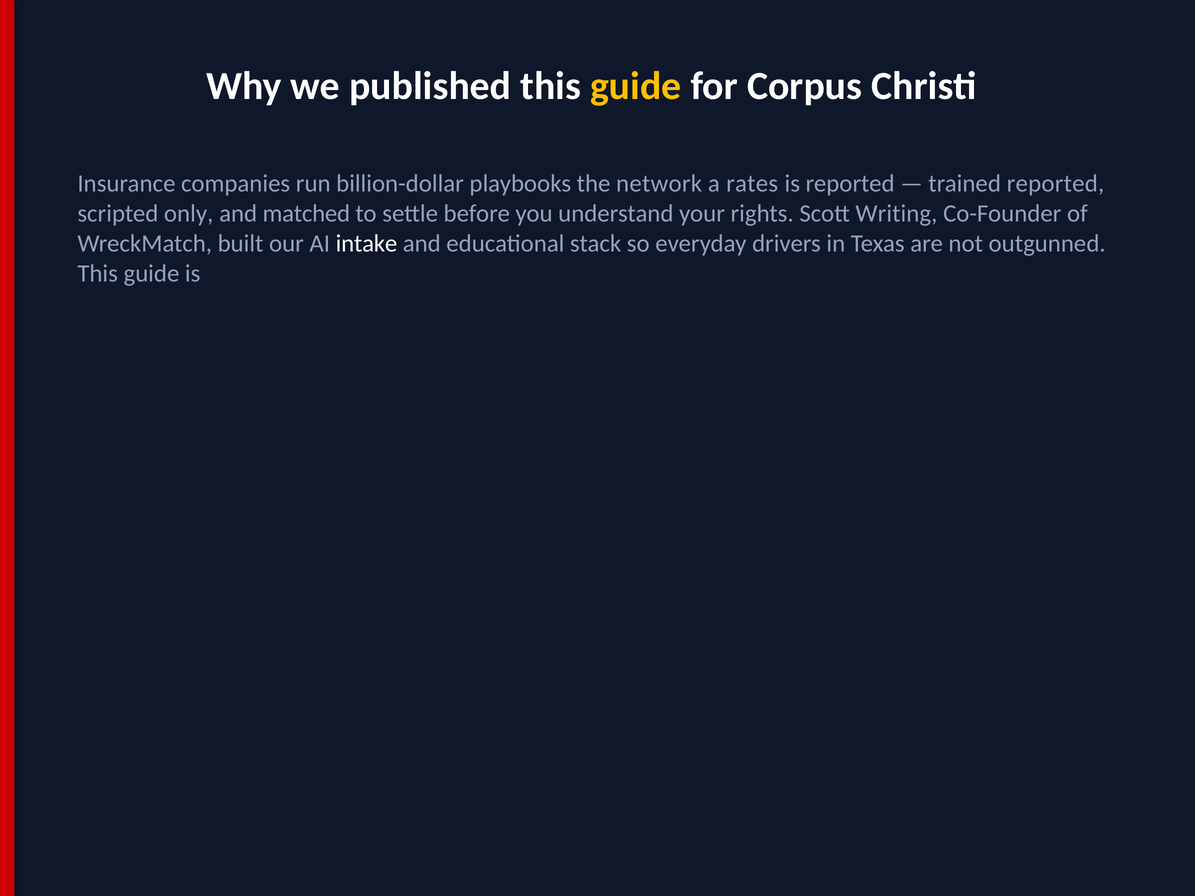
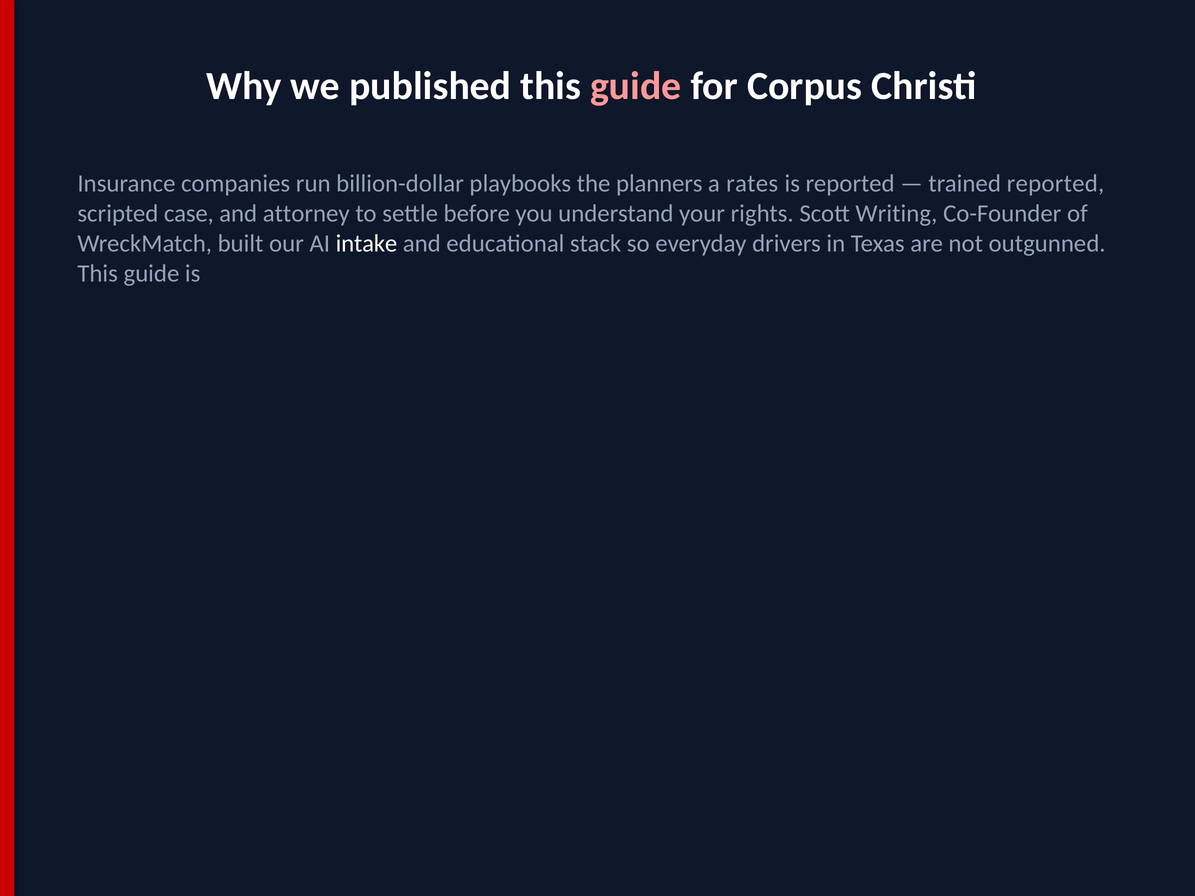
guide at (636, 86) colour: yellow -> pink
network: network -> planners
only: only -> case
matched: matched -> attorney
